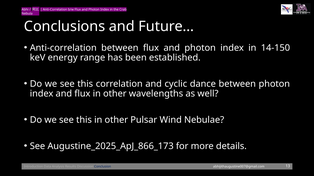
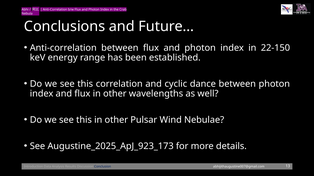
14-150: 14-150 -> 22-150
Augustine_2025_ApJ_866_173: Augustine_2025_ApJ_866_173 -> Augustine_2025_ApJ_923_173
